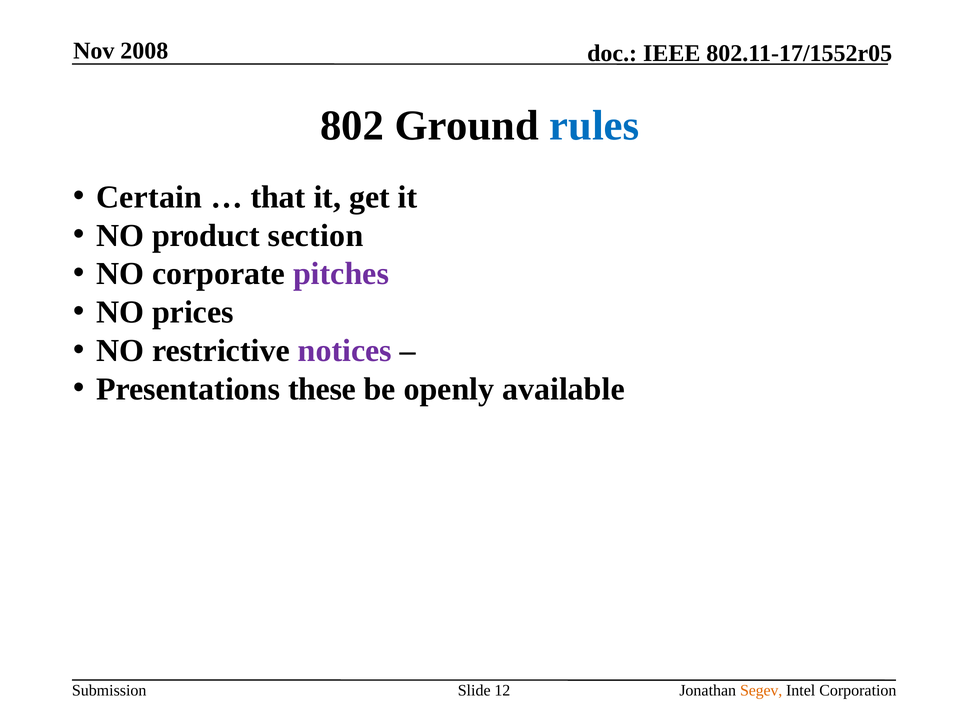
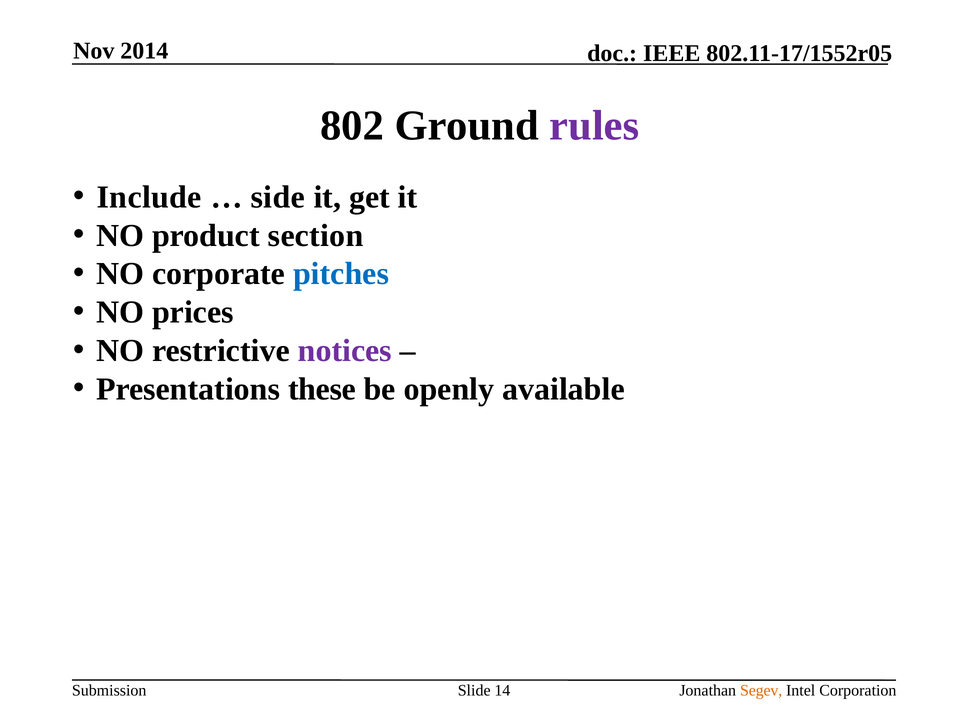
2008: 2008 -> 2014
rules colour: blue -> purple
Certain: Certain -> Include
that: that -> side
pitches colour: purple -> blue
12: 12 -> 14
